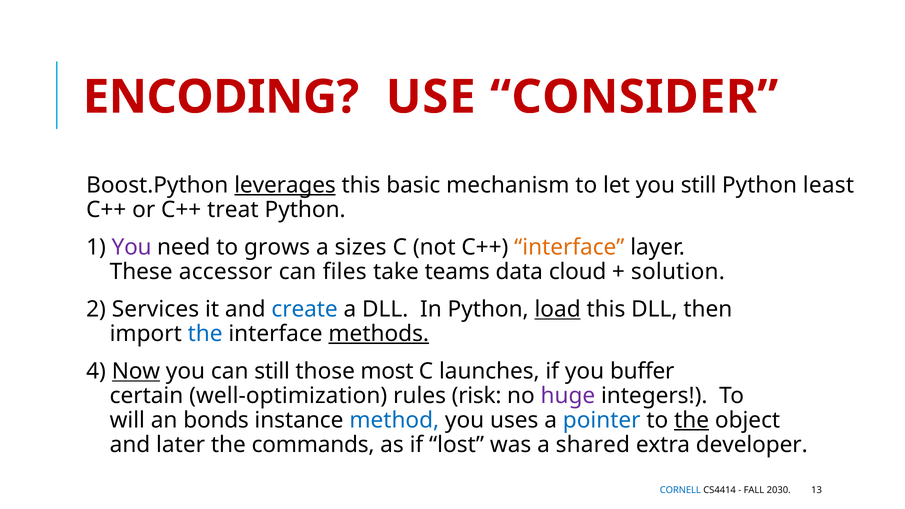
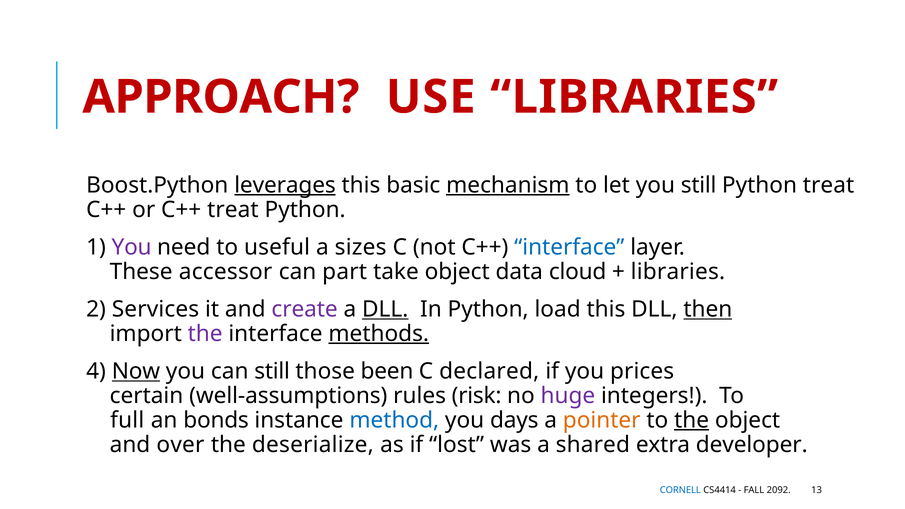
ENCODING: ENCODING -> APPROACH
USE CONSIDER: CONSIDER -> LIBRARIES
mechanism underline: none -> present
Python least: least -> treat
grows: grows -> useful
interface at (569, 247) colour: orange -> blue
files: files -> part
take teams: teams -> object
solution at (678, 272): solution -> libraries
create colour: blue -> purple
DLL at (385, 309) underline: none -> present
load underline: present -> none
then underline: none -> present
the at (205, 334) colour: blue -> purple
most: most -> been
launches: launches -> declared
buffer: buffer -> prices
well-optimization: well-optimization -> well-assumptions
will: will -> full
uses: uses -> days
pointer colour: blue -> orange
later: later -> over
commands: commands -> deserialize
2030: 2030 -> 2092
